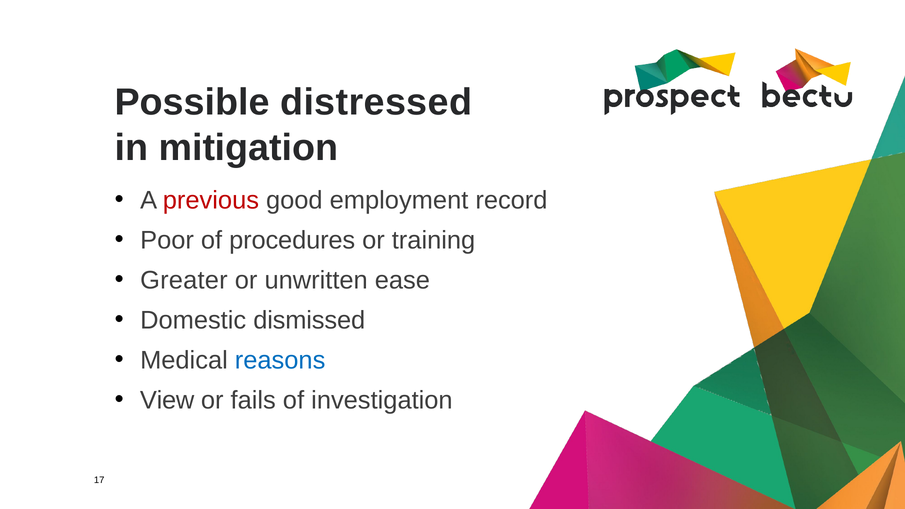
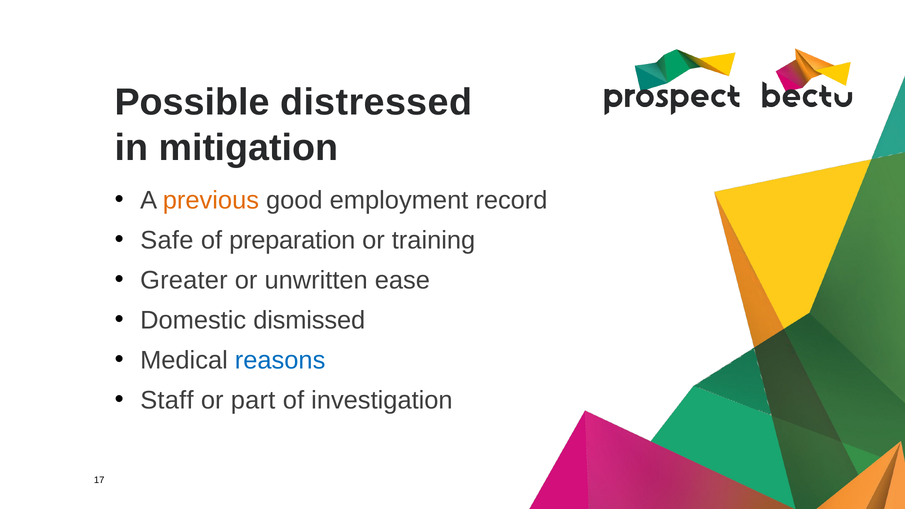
previous colour: red -> orange
Poor: Poor -> Safe
procedures: procedures -> preparation
View: View -> Staff
fails: fails -> part
